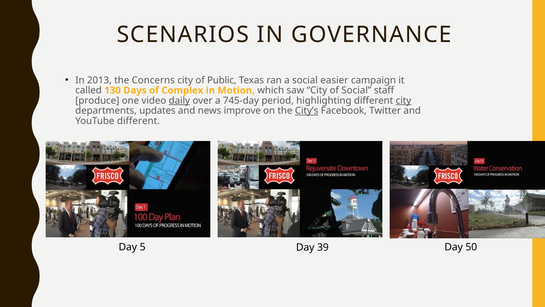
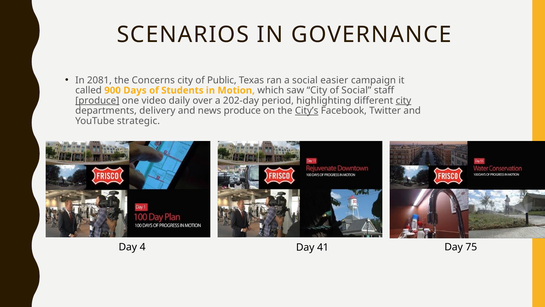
2013: 2013 -> 2081
130: 130 -> 900
Complex: Complex -> Students
produce at (97, 100) underline: none -> present
daily underline: present -> none
745-day: 745-day -> 202-day
updates: updates -> delivery
news improve: improve -> produce
YouTube different: different -> strategic
5: 5 -> 4
39: 39 -> 41
50: 50 -> 75
